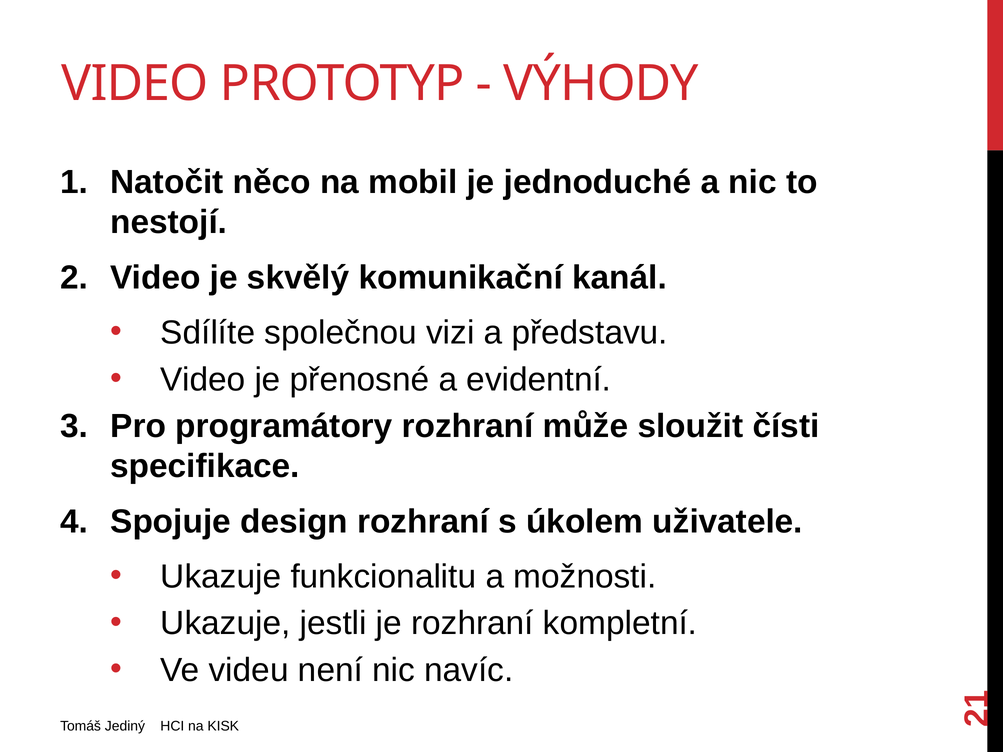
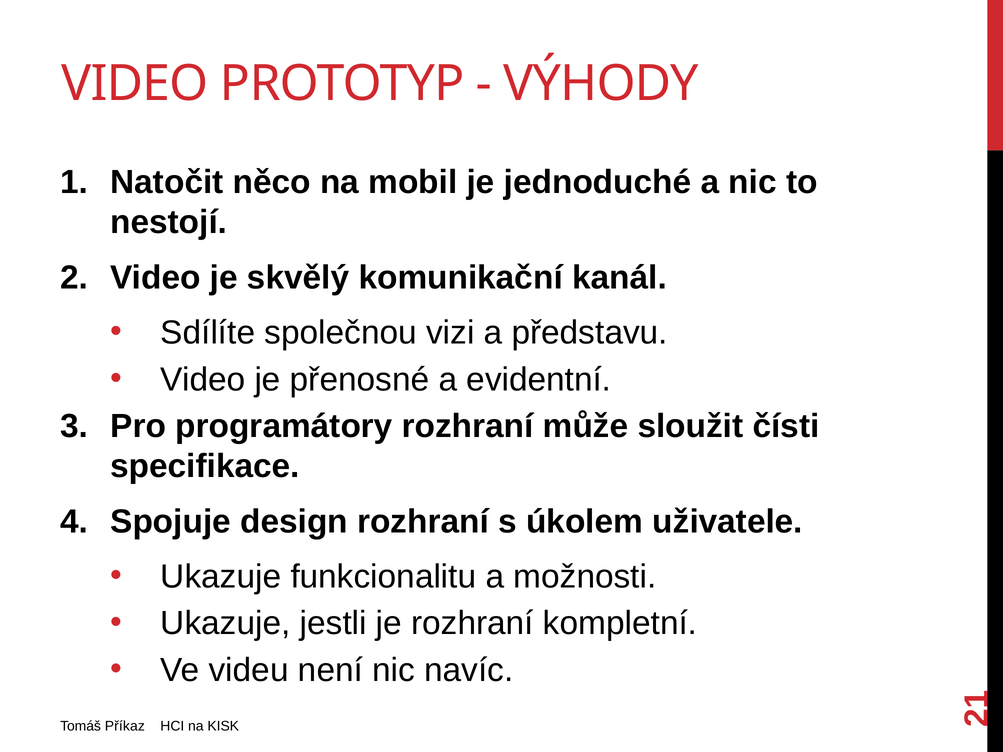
Jediný: Jediný -> Příkaz
